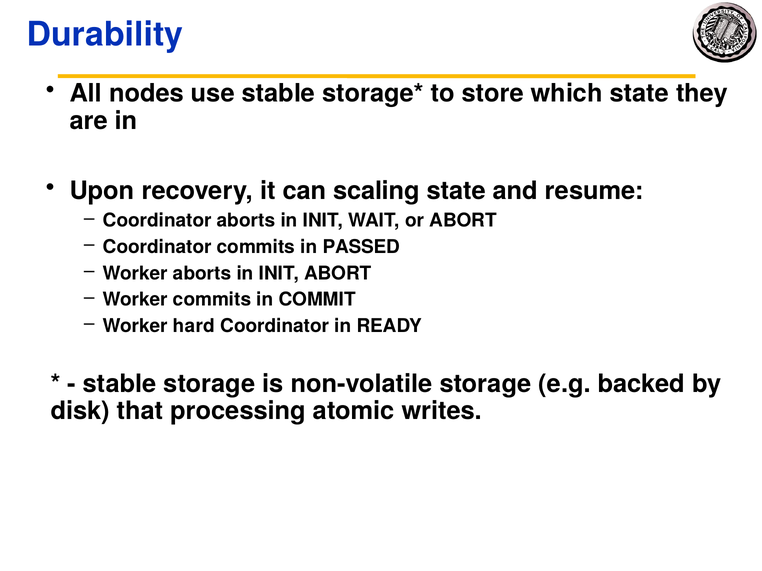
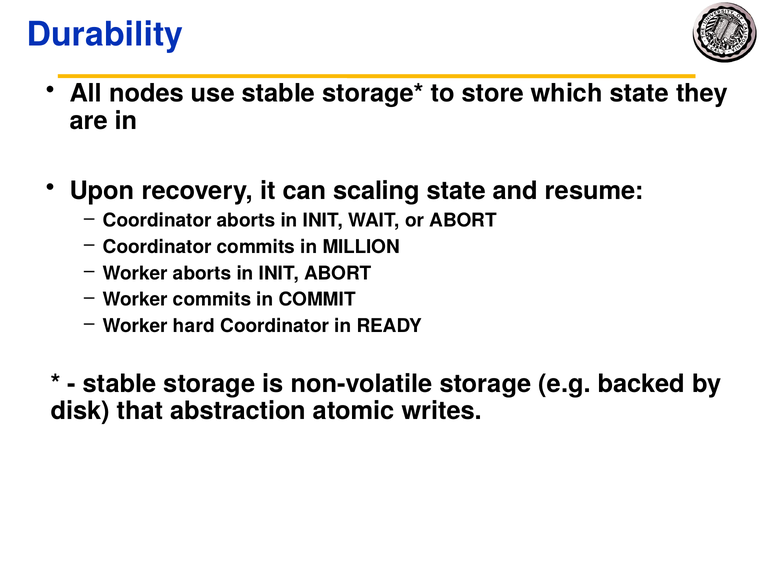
PASSED: PASSED -> MILLION
processing: processing -> abstraction
